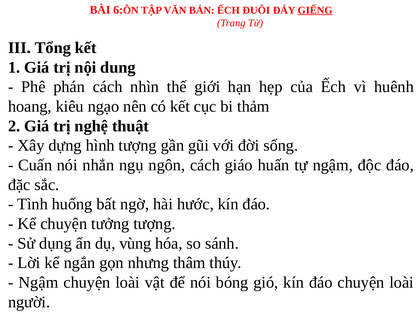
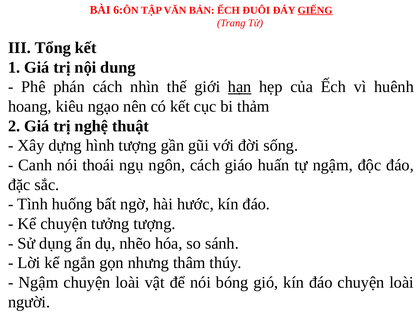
hạn underline: none -> present
Cuấn: Cuấn -> Canh
nhắn: nhắn -> thoái
vùng: vùng -> nhẽo
